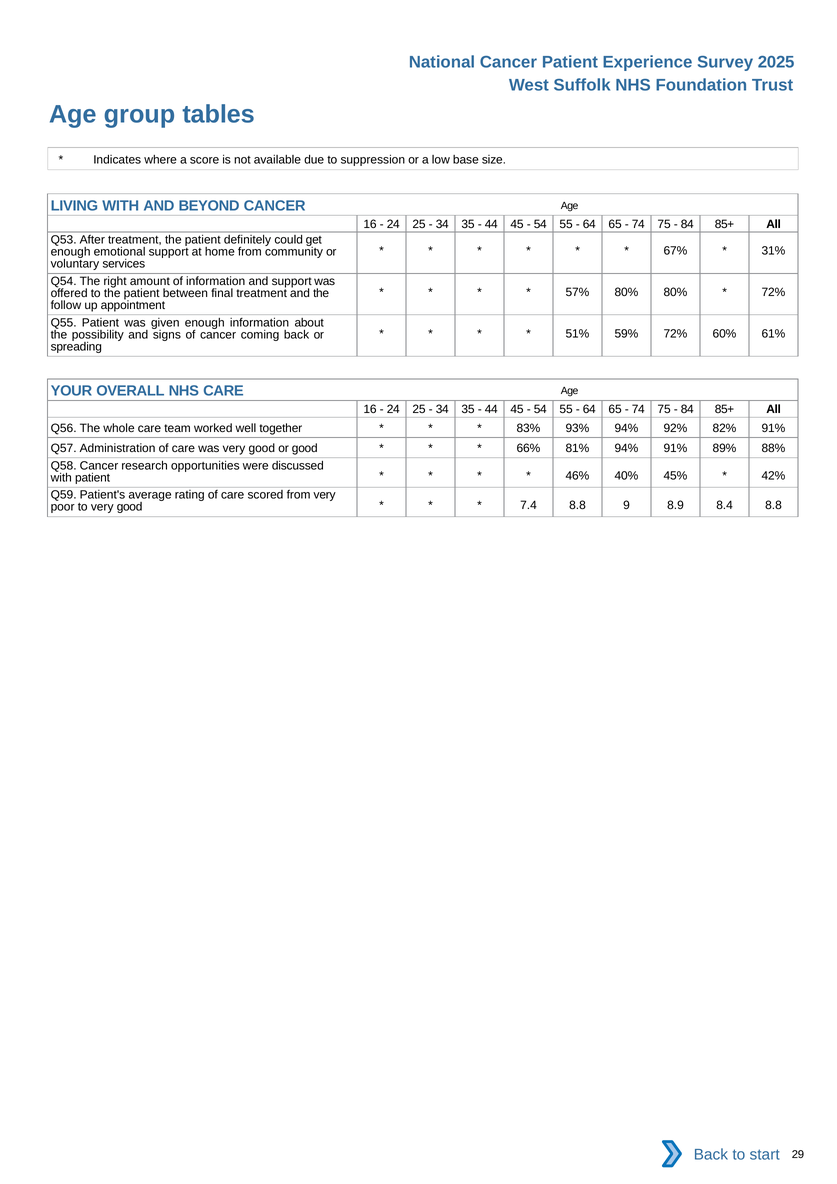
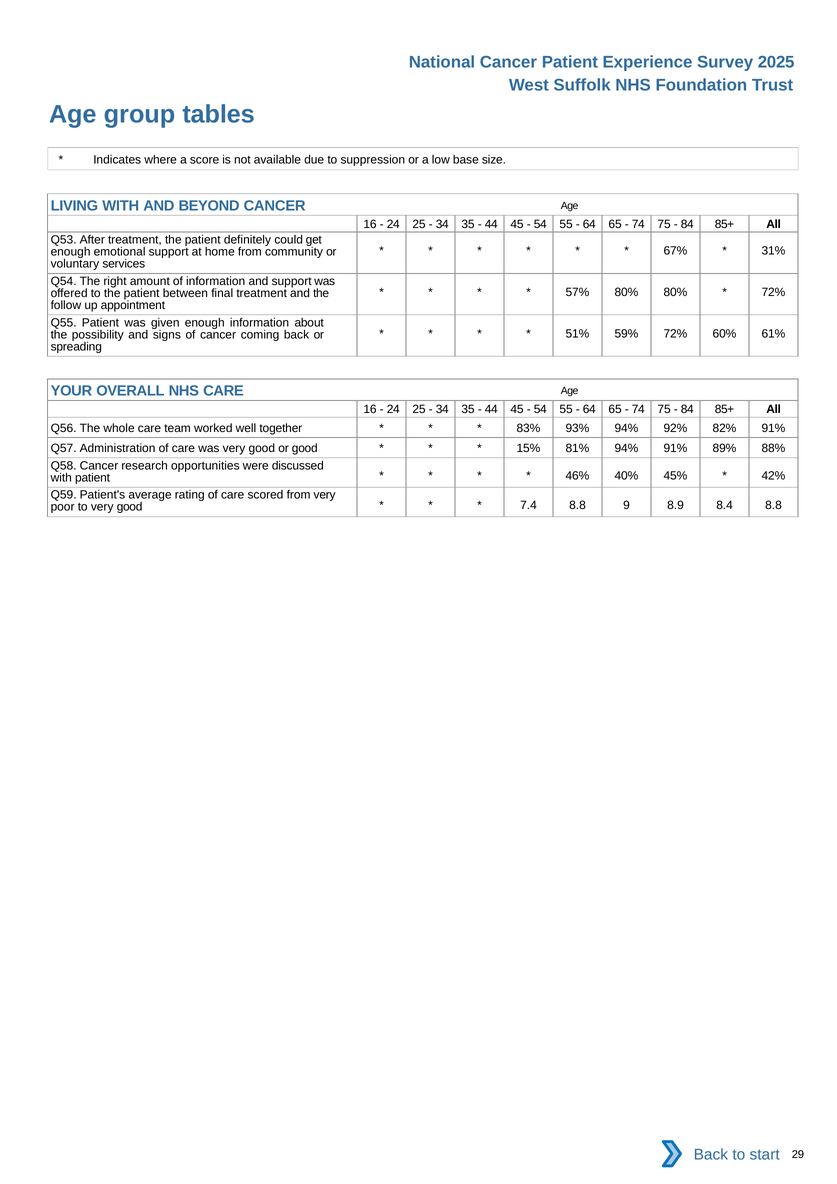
66%: 66% -> 15%
